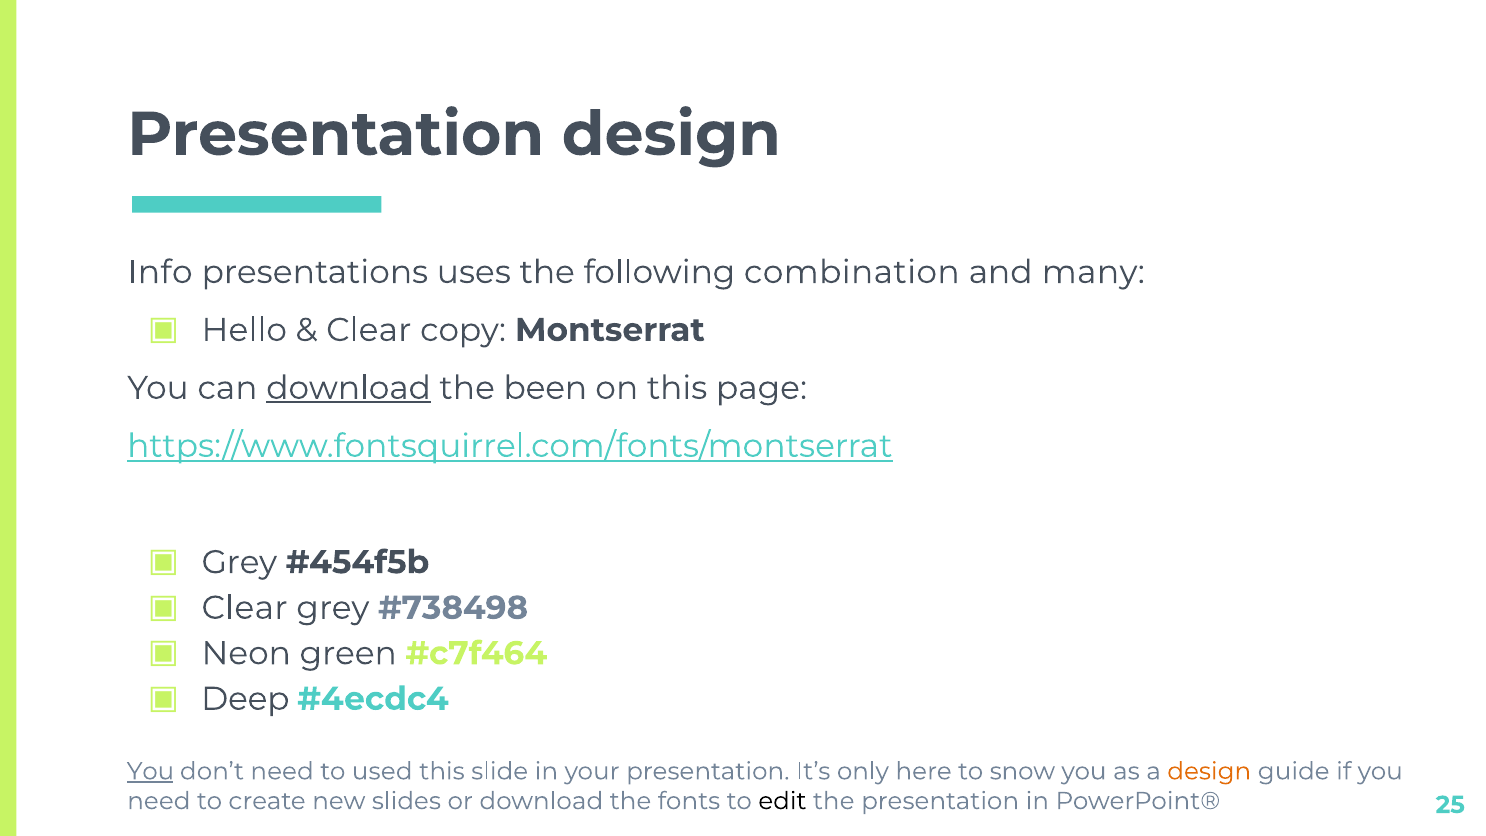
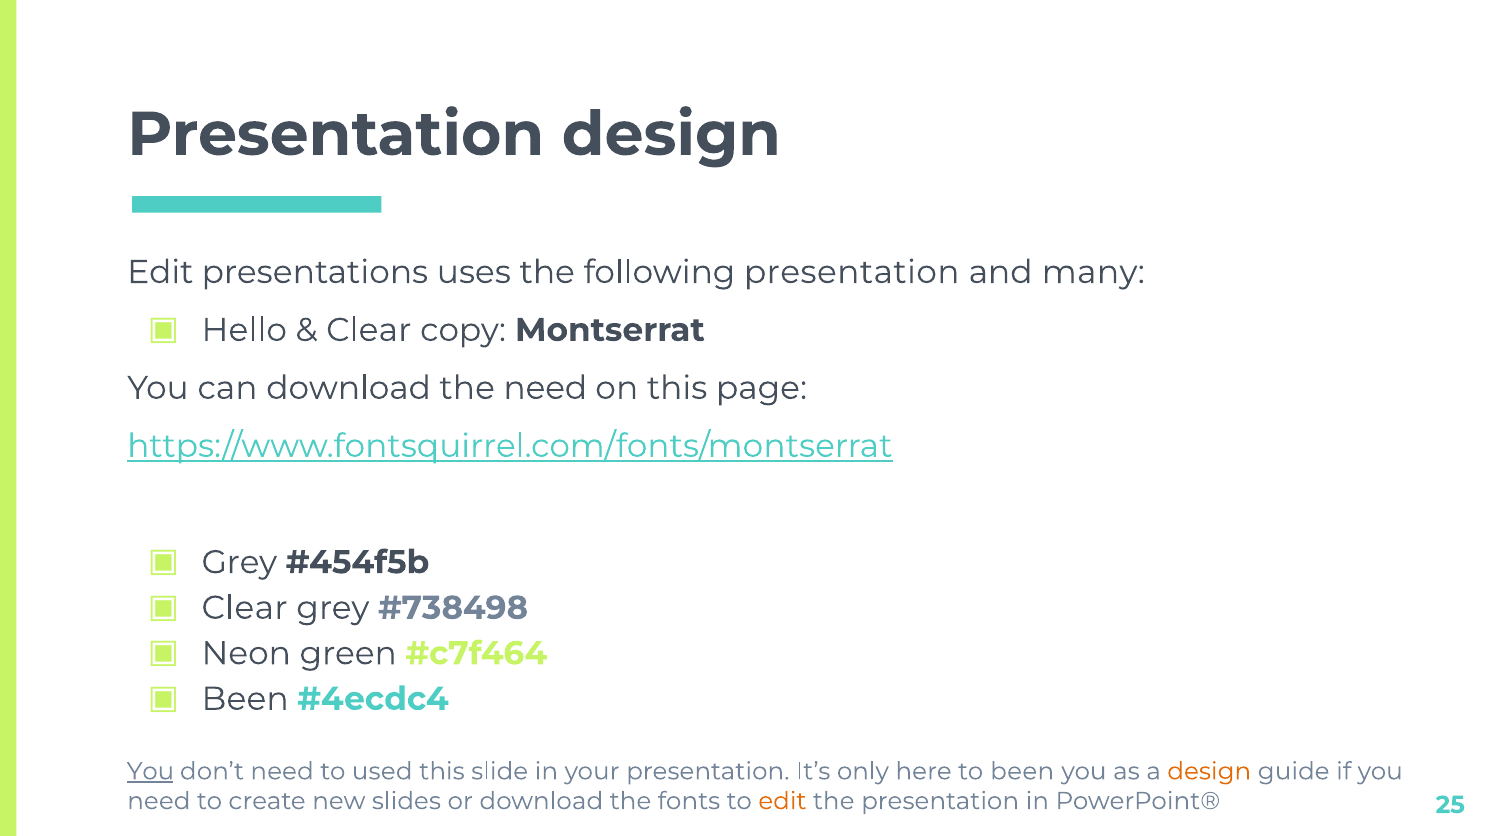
Info at (160, 272): Info -> Edit
following combination: combination -> presentation
download at (349, 388) underline: present -> none
the been: been -> need
Deep at (245, 699): Deep -> Been
to snow: snow -> been
edit at (782, 801) colour: black -> orange
